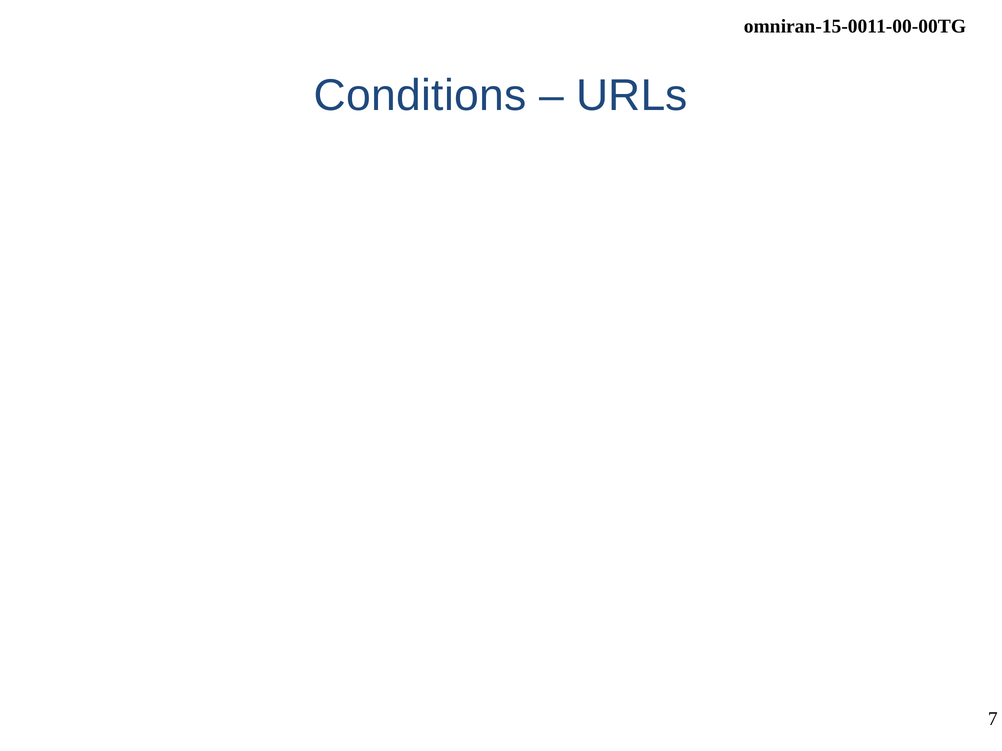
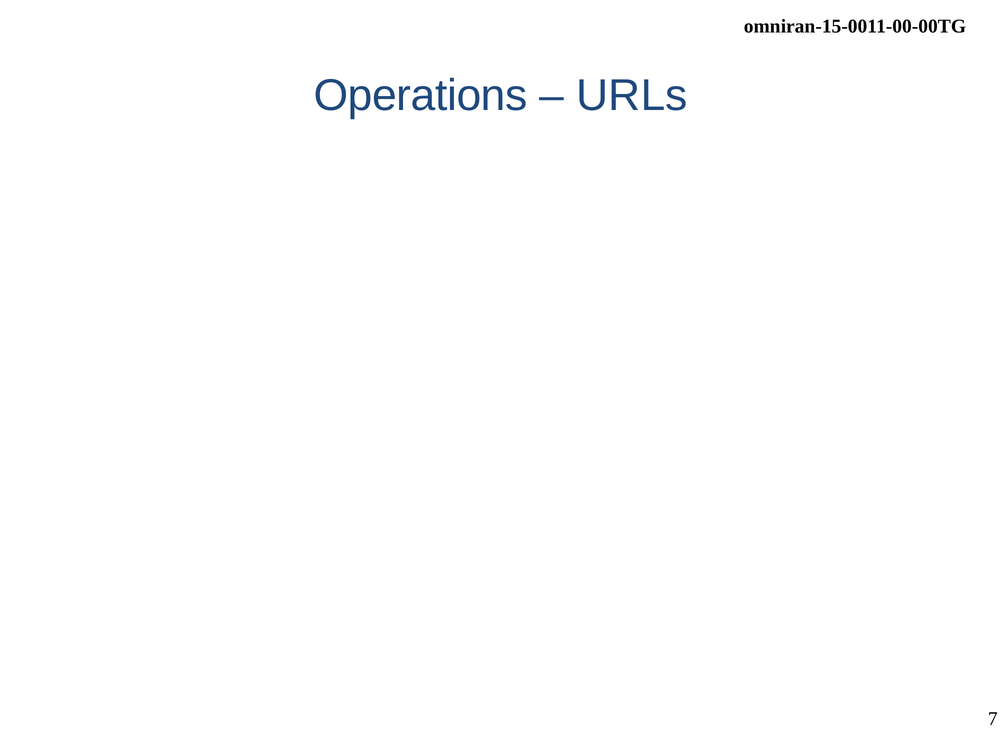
Conditions: Conditions -> Operations
